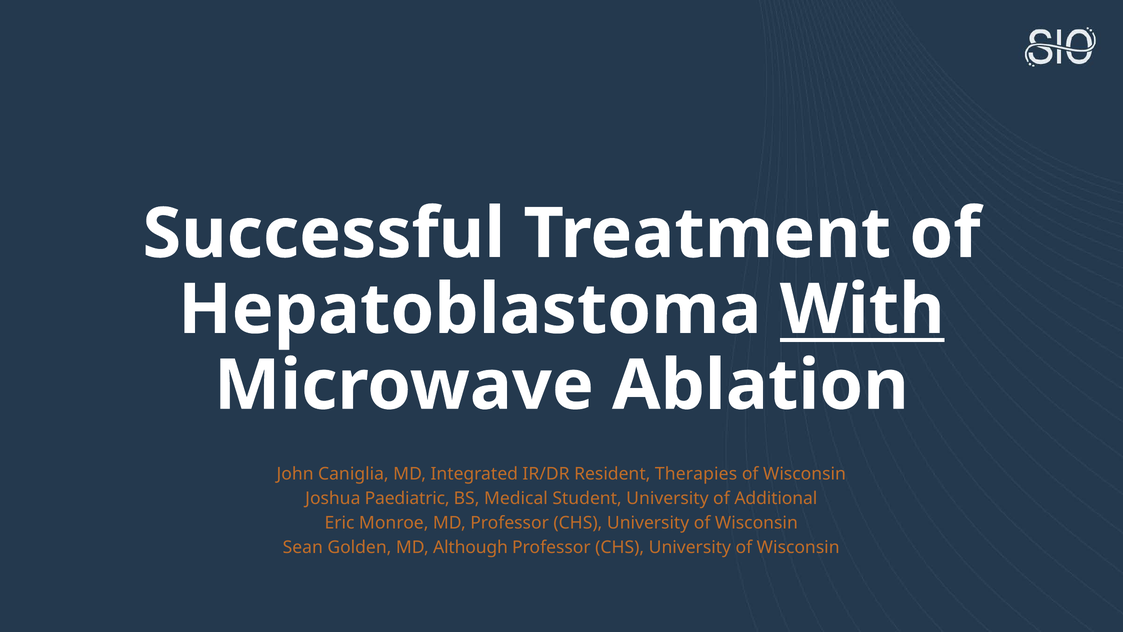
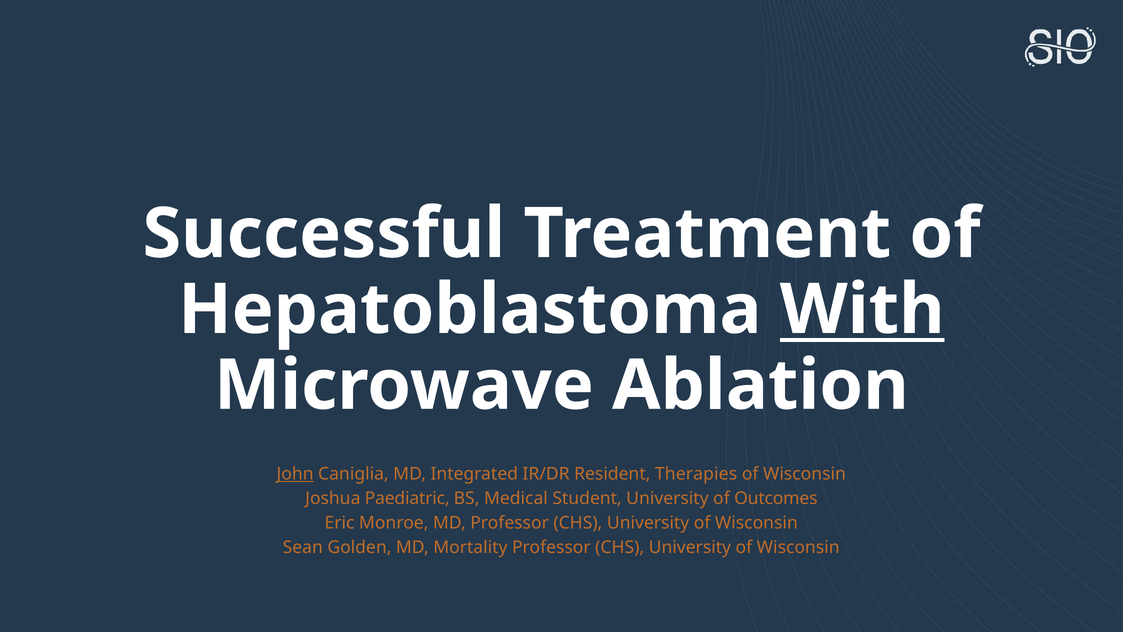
John underline: none -> present
Additional: Additional -> Outcomes
Although: Although -> Mortality
